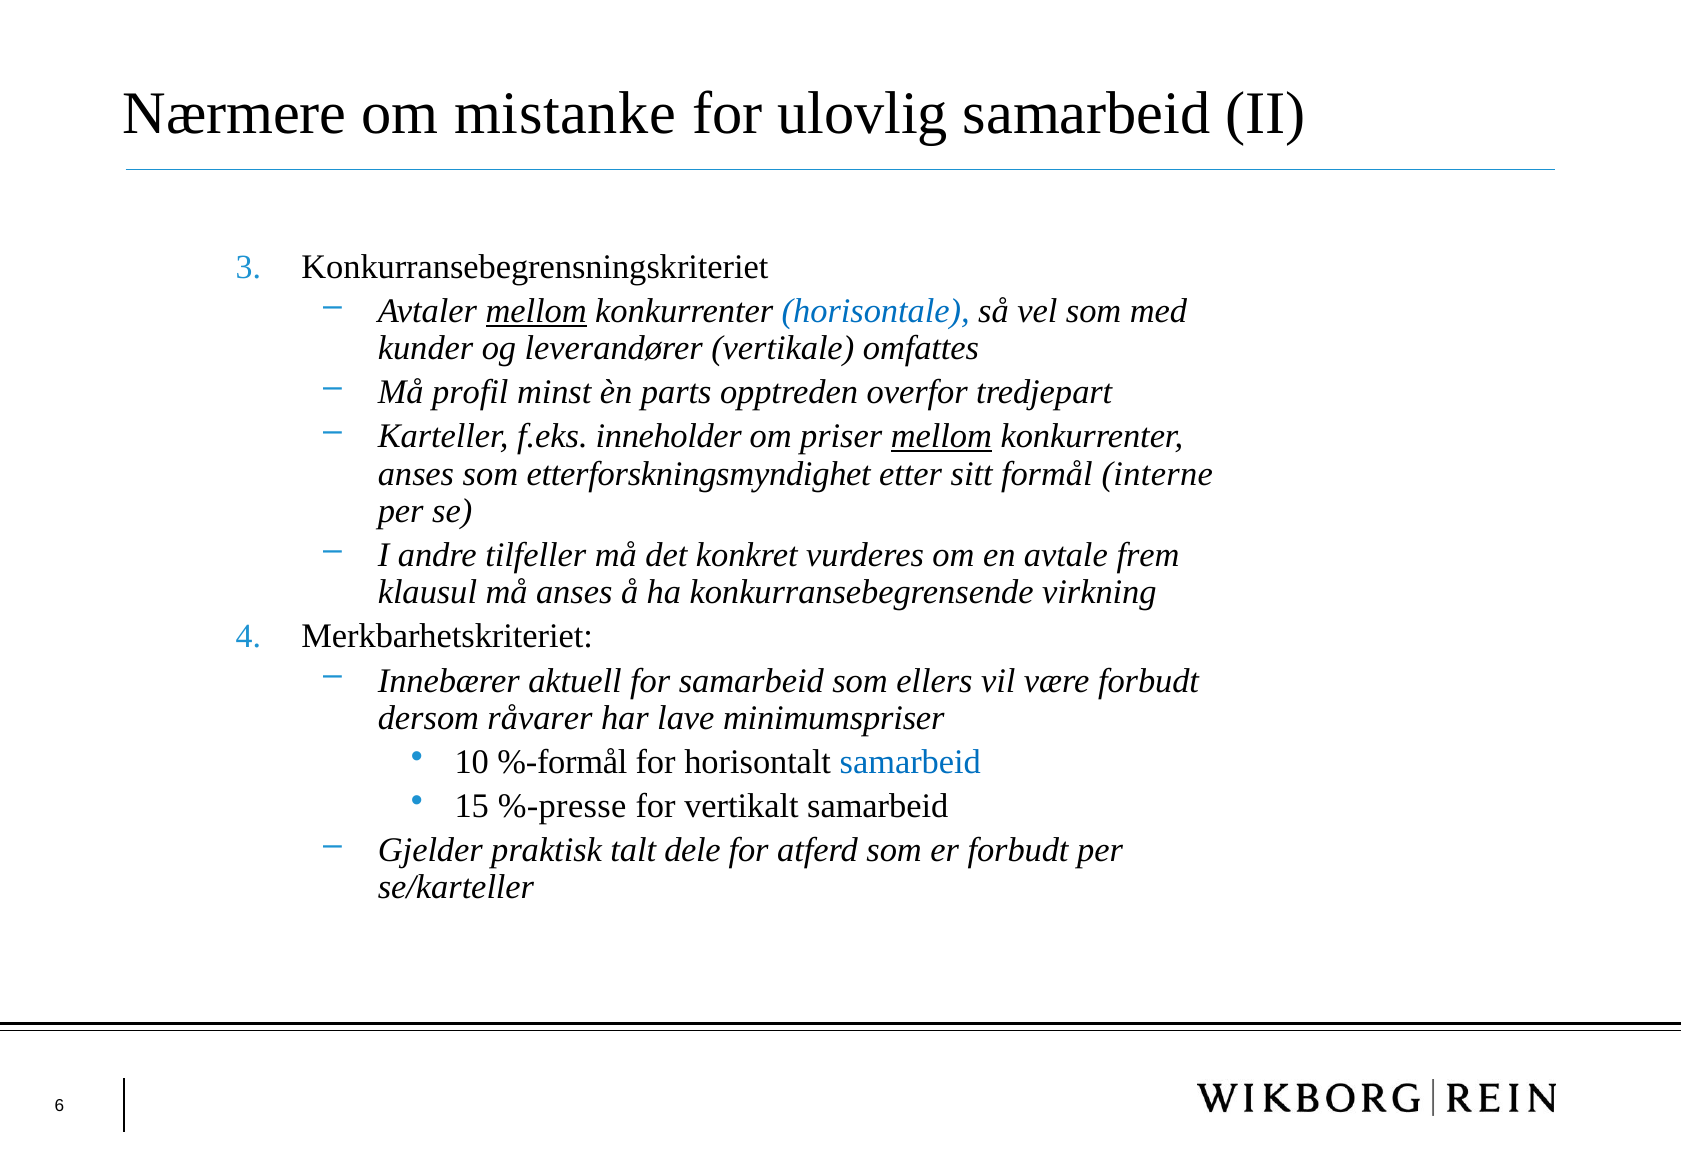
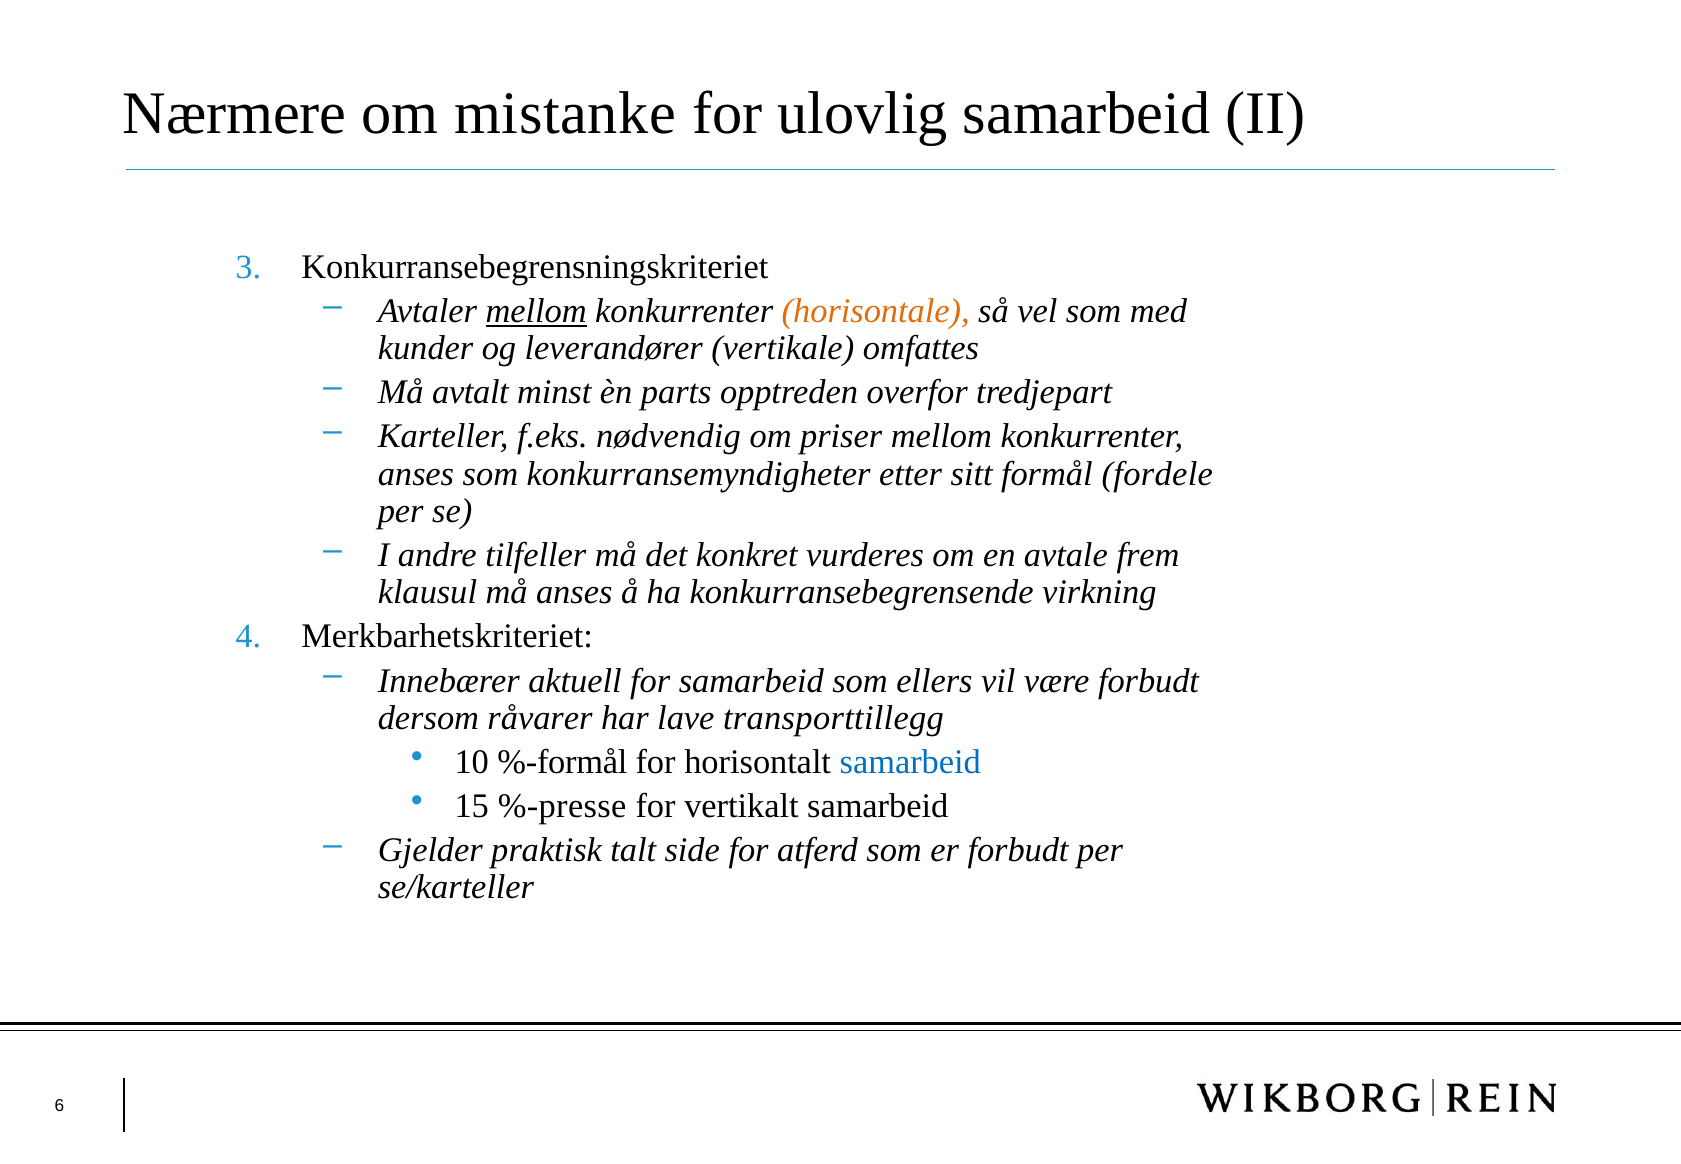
horisontale colour: blue -> orange
profil: profil -> avtalt
inneholder: inneholder -> nødvendig
mellom at (941, 436) underline: present -> none
etterforskningsmyndighet: etterforskningsmyndighet -> konkurransemyndigheter
interne: interne -> fordele
minimumspriser: minimumspriser -> transporttillegg
dele: dele -> side
